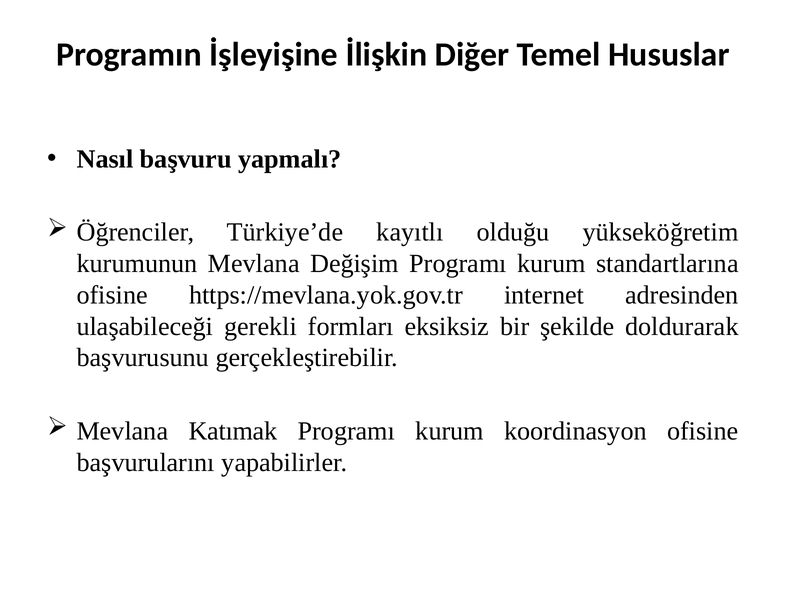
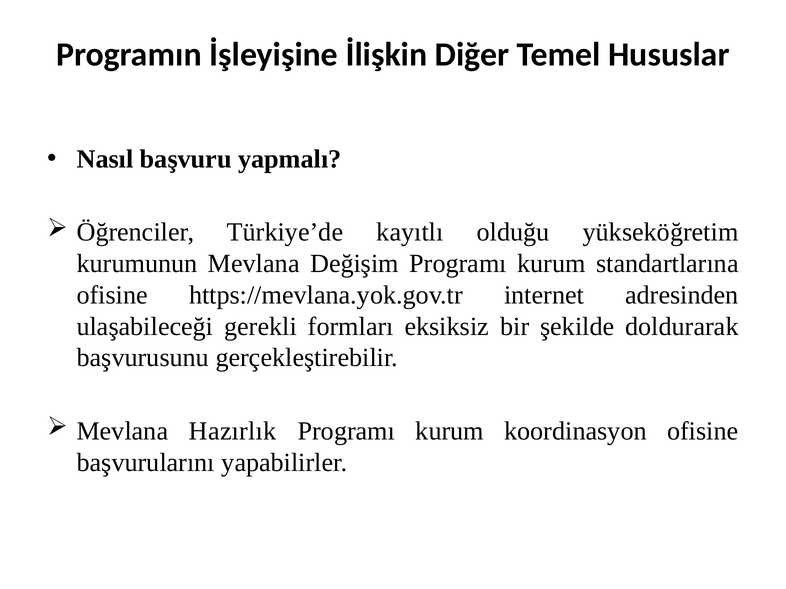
Katımak: Katımak -> Hazırlık
